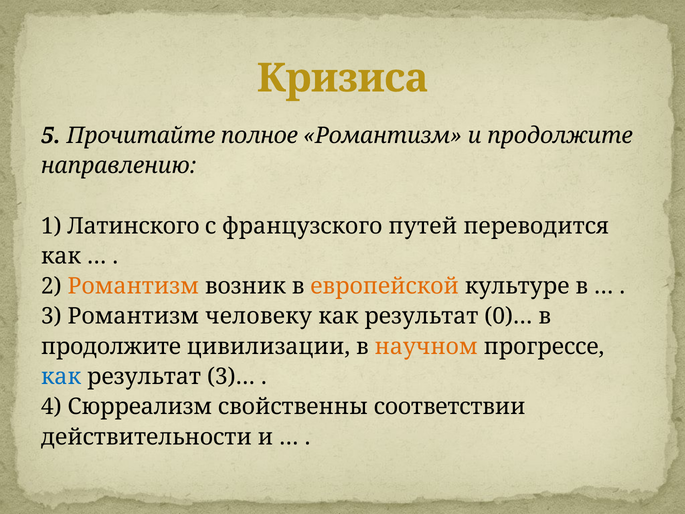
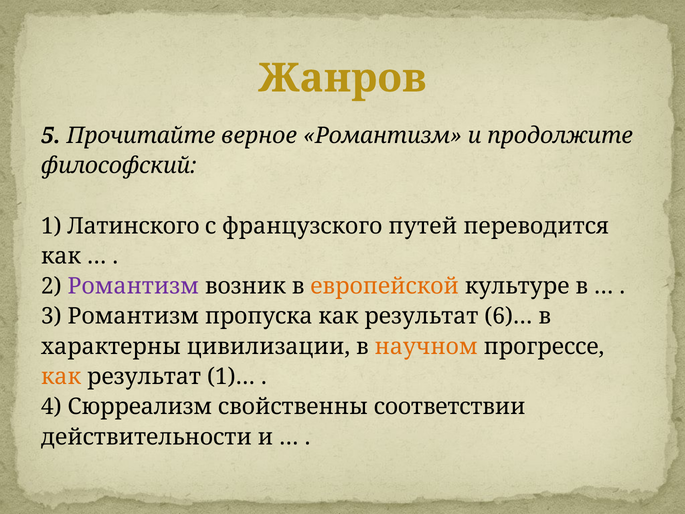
Кризиса: Кризиса -> Жанров
полное: полное -> верное
направлению: направлению -> философский
Романтизм at (133, 286) colour: orange -> purple
человеку: человеку -> пропуска
0)…: 0)… -> 6)…
продолжите at (111, 346): продолжите -> характерны
как at (61, 377) colour: blue -> orange
3)…: 3)… -> 1)…
